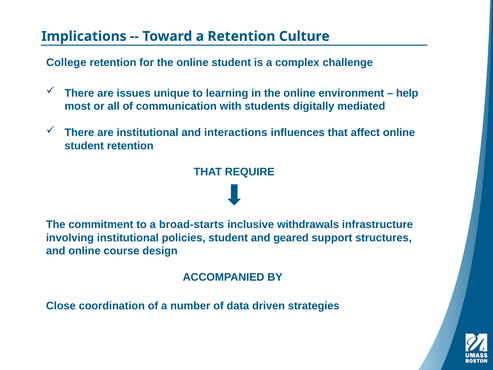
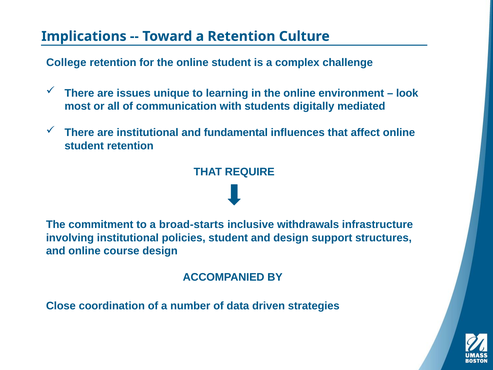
help: help -> look
interactions: interactions -> fundamental
and geared: geared -> design
